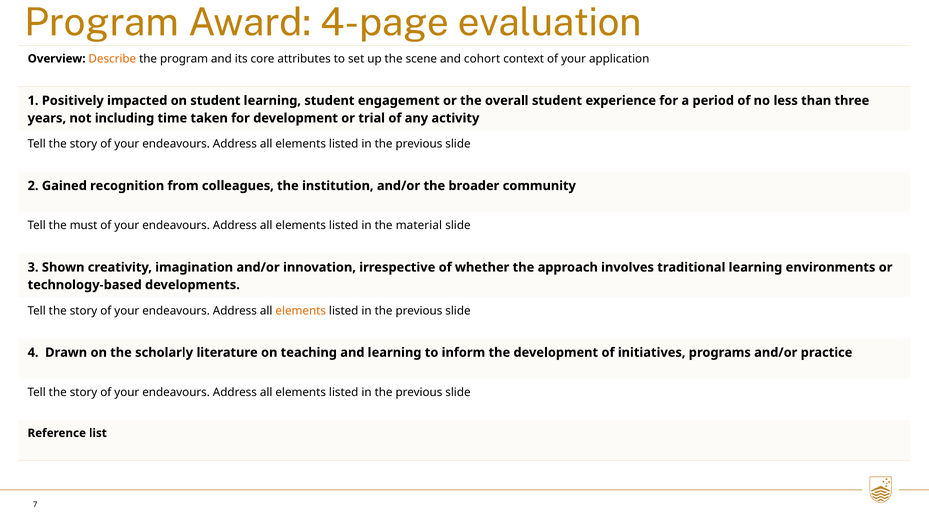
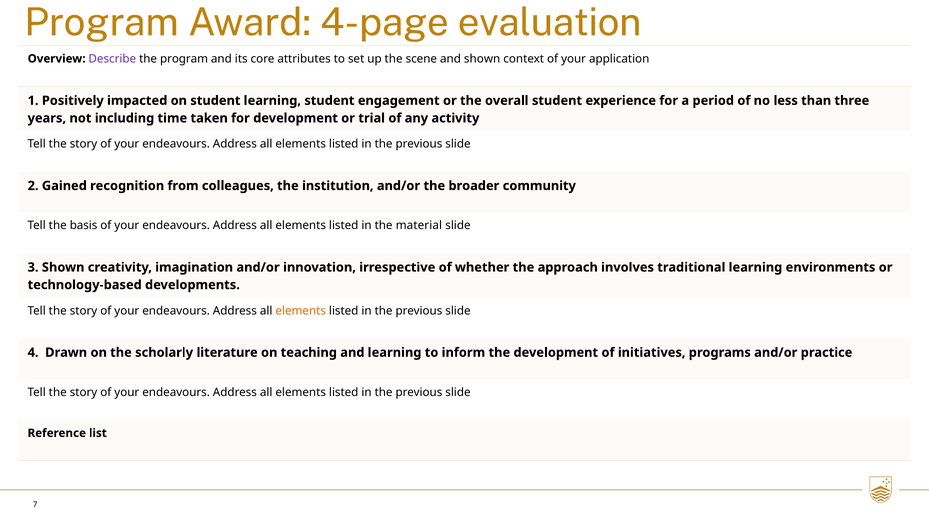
Describe colour: orange -> purple
and cohort: cohort -> shown
must: must -> basis
